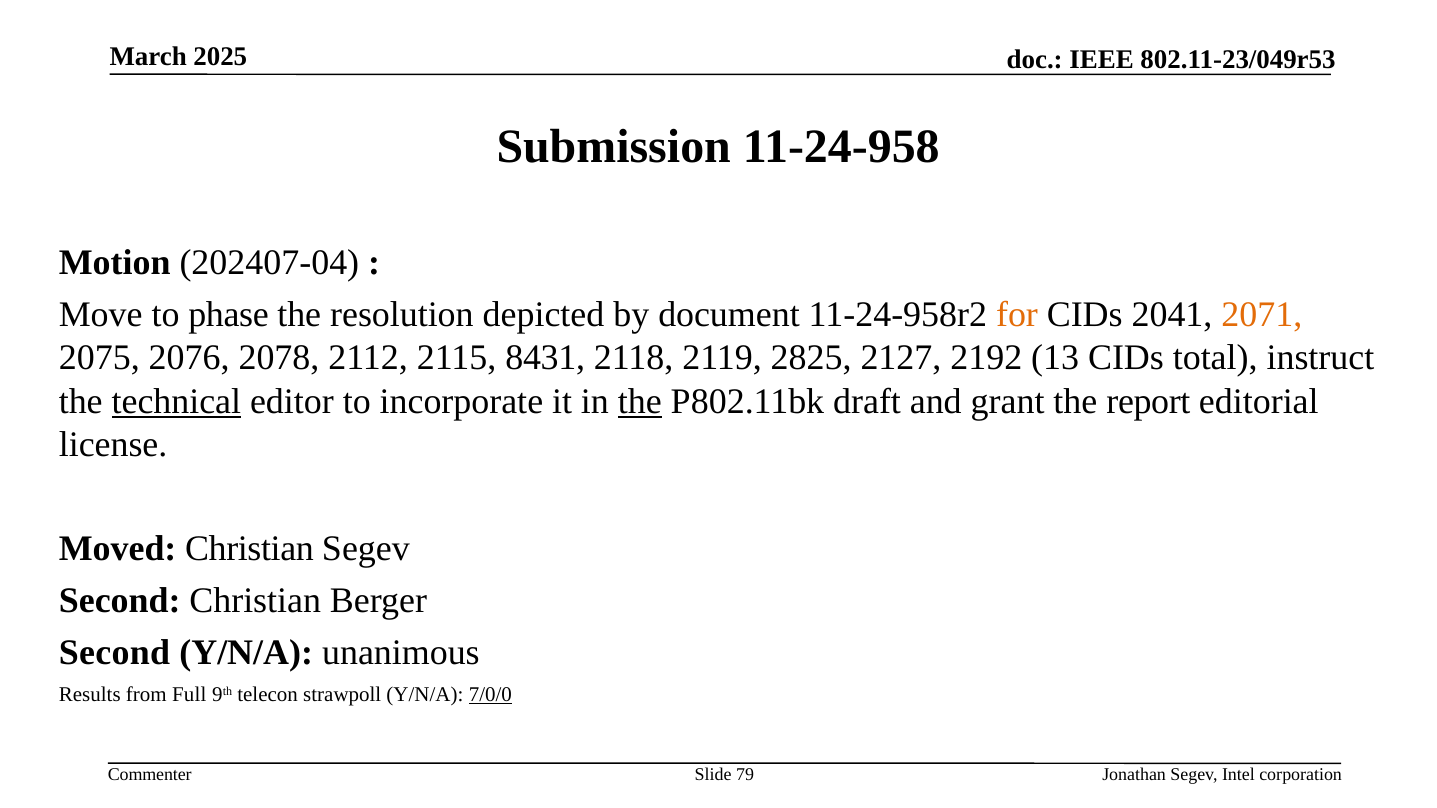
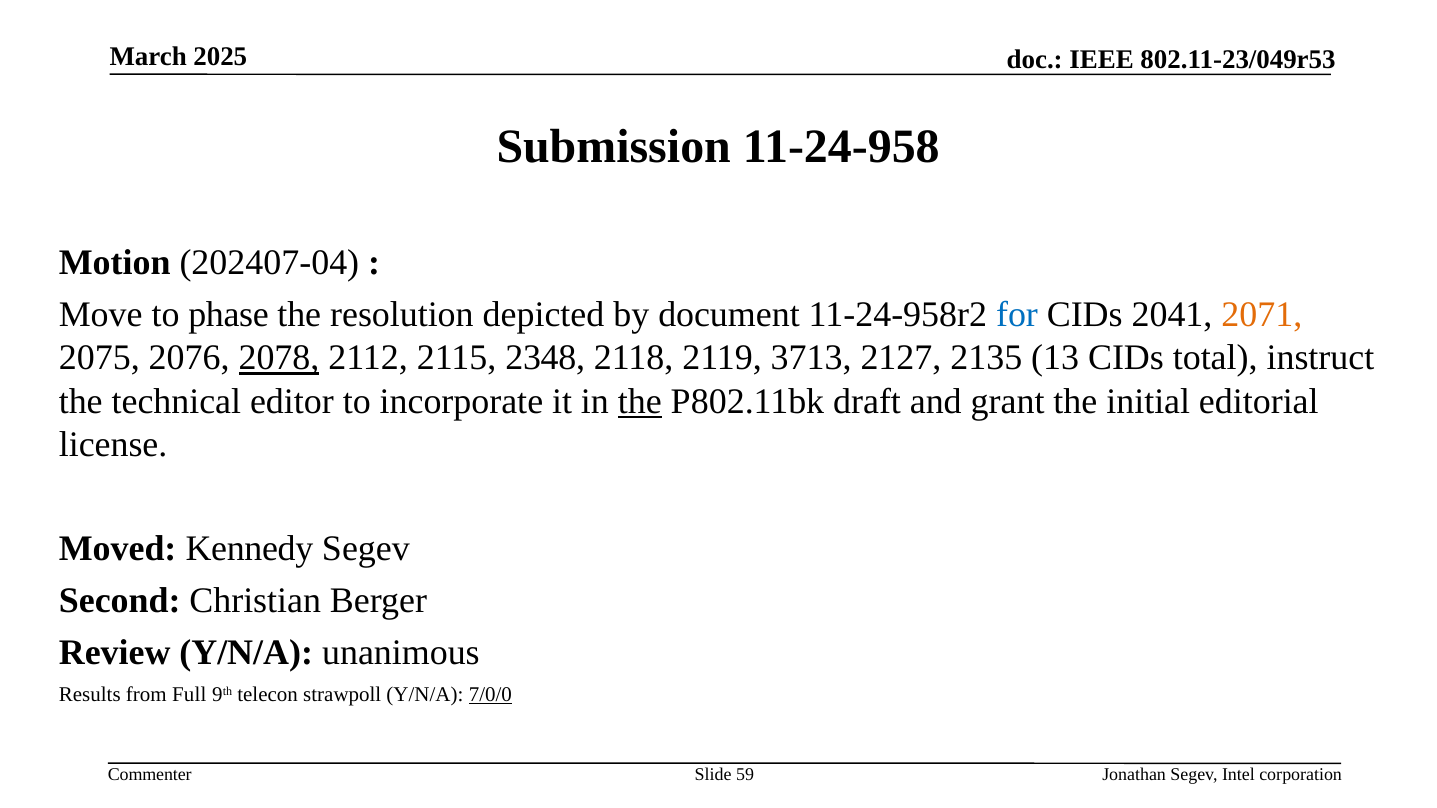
for colour: orange -> blue
2078 underline: none -> present
8431: 8431 -> 2348
2825: 2825 -> 3713
2192: 2192 -> 2135
technical underline: present -> none
report: report -> initial
Moved Christian: Christian -> Kennedy
Second at (115, 653): Second -> Review
79: 79 -> 59
